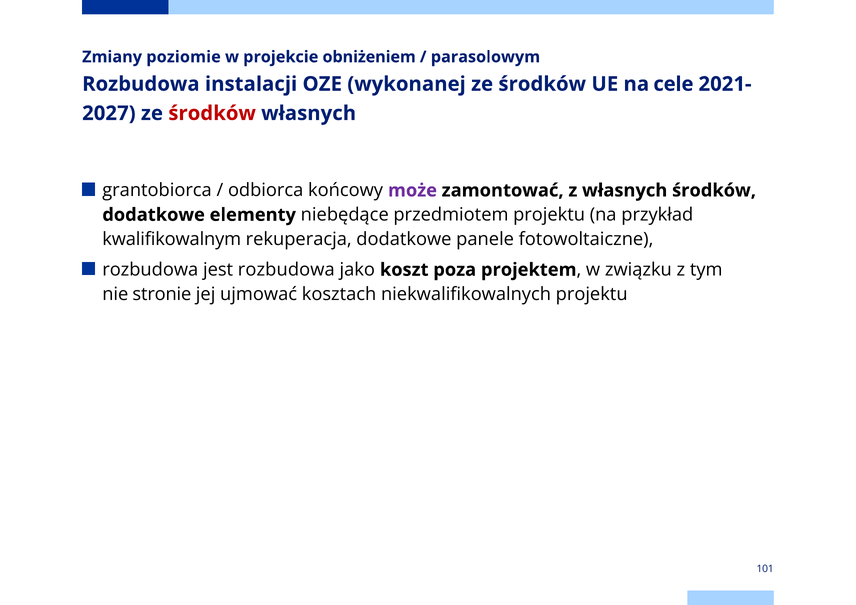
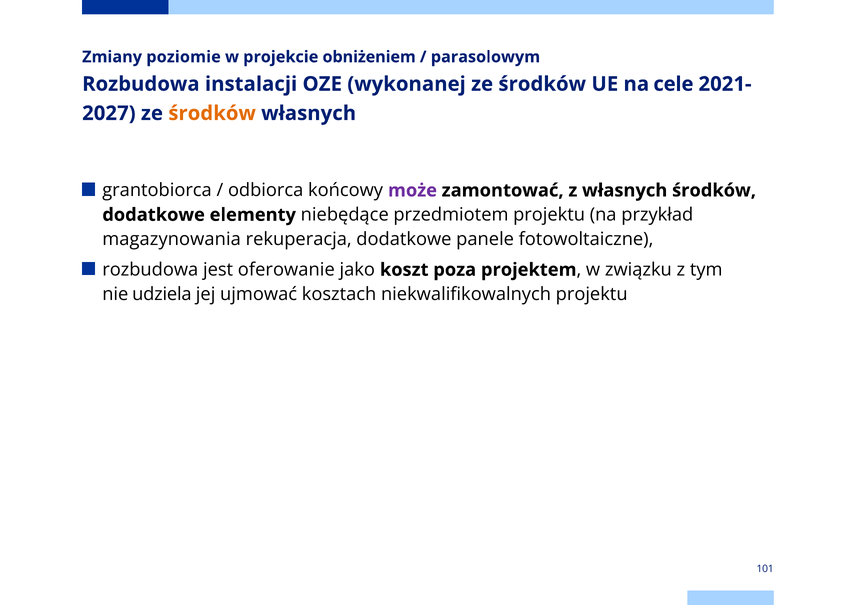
środków at (212, 113) colour: red -> orange
kwalifikowalnym: kwalifikowalnym -> magazynowania
jest rozbudowa: rozbudowa -> oferowanie
stronie: stronie -> udziela
